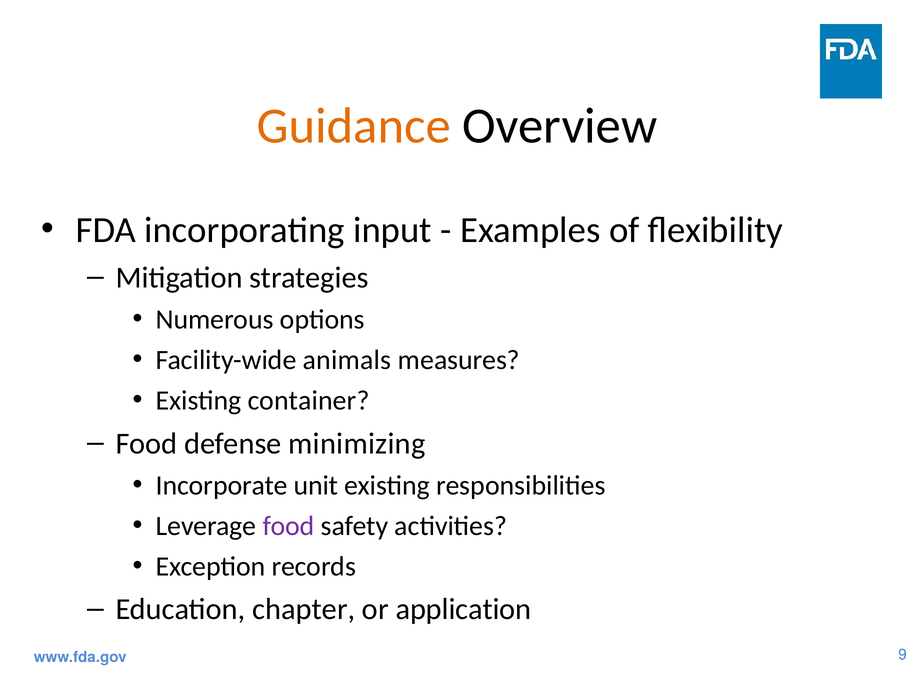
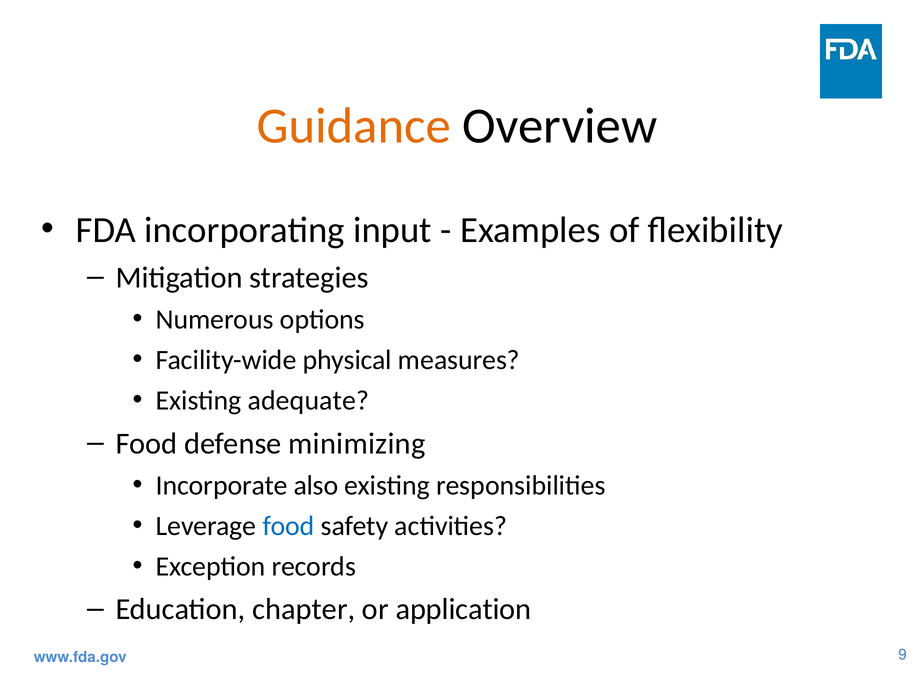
animals: animals -> physical
container: container -> adequate
unit: unit -> also
food at (289, 526) colour: purple -> blue
